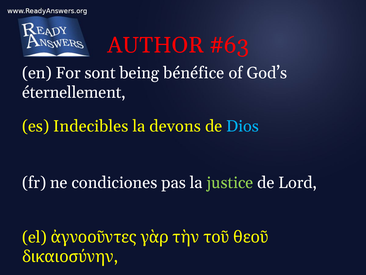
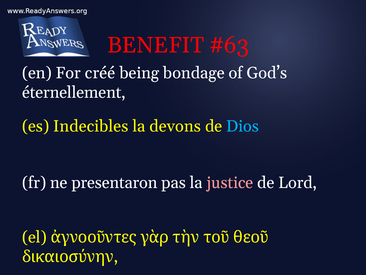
AUTHOR: AUTHOR -> BENEFIT
sont: sont -> créé
bénéfice: bénéfice -> bondage
condiciones: condiciones -> presentaron
justice colour: light green -> pink
